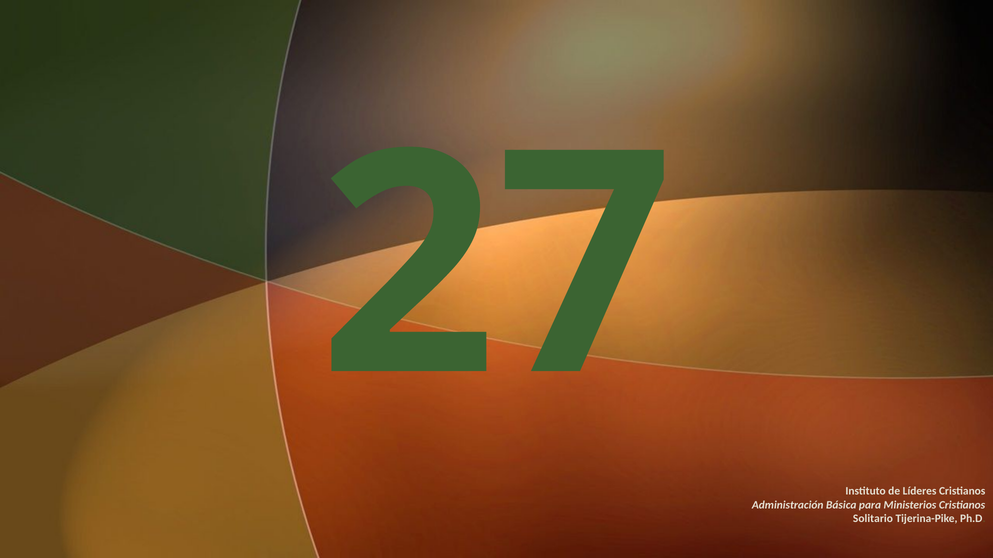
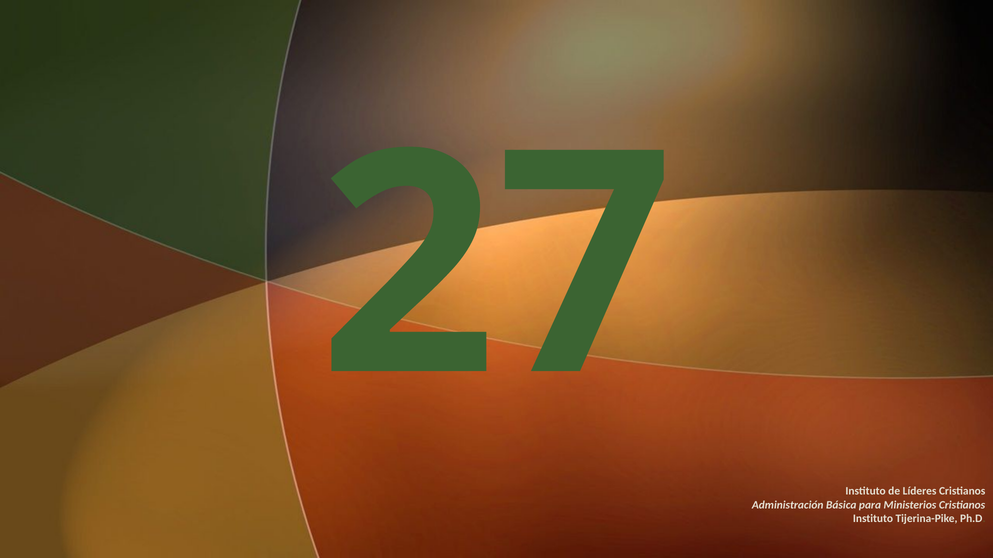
Solitario at (873, 519): Solitario -> Instituto
